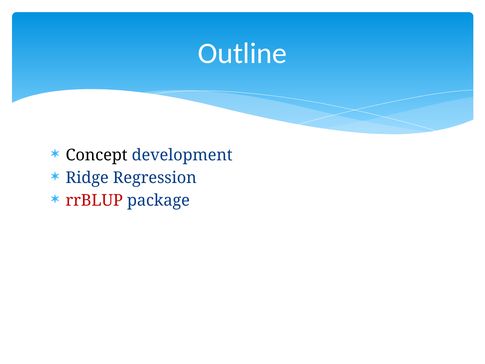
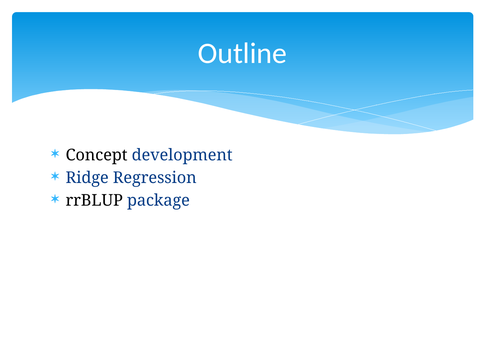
rrBLUP colour: red -> black
